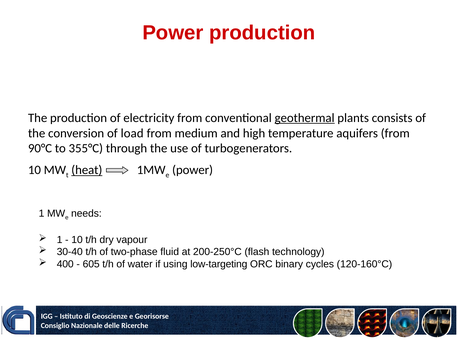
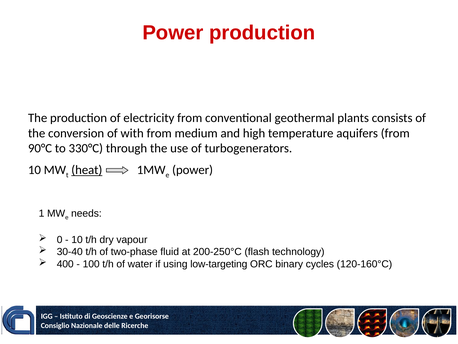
geothermal underline: present -> none
load: load -> with
355°C: 355°C -> 330°C
1 at (60, 239): 1 -> 0
605: 605 -> 100
